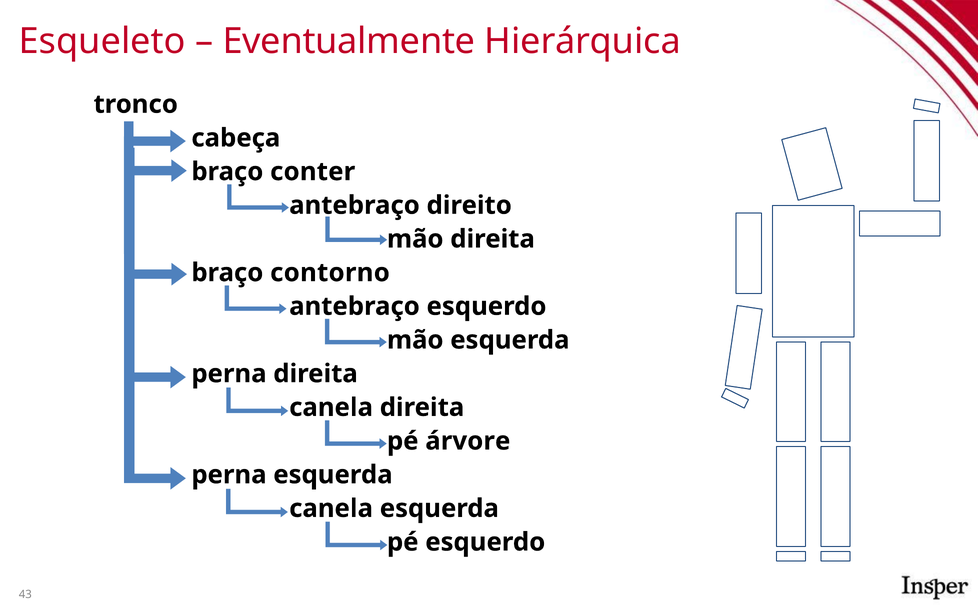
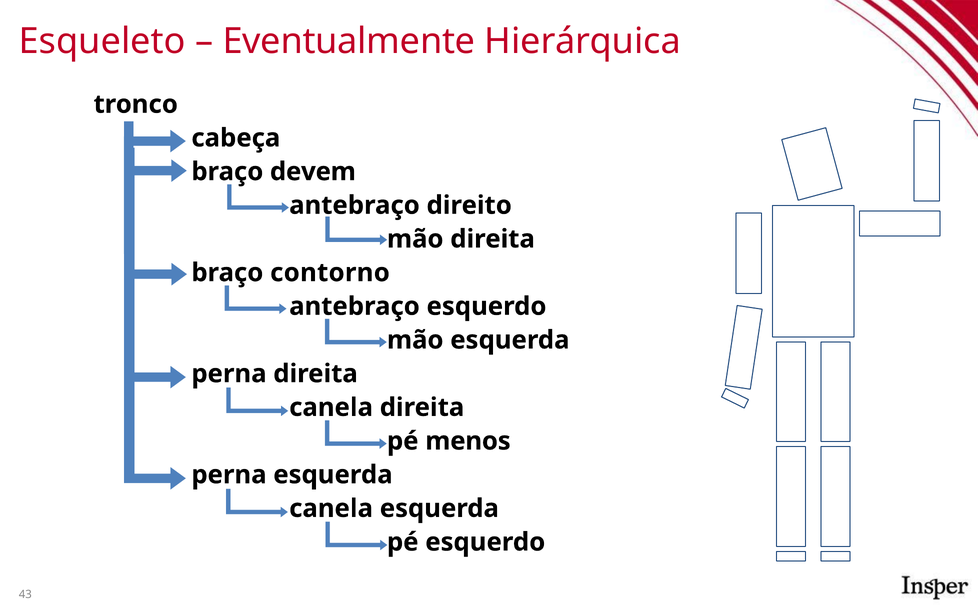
conter: conter -> devem
árvore: árvore -> menos
